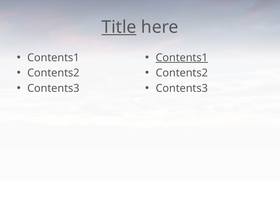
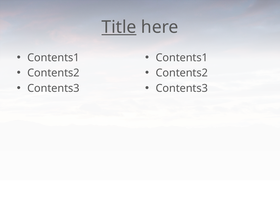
Contents1 at (182, 58) underline: present -> none
